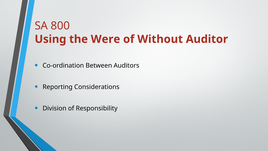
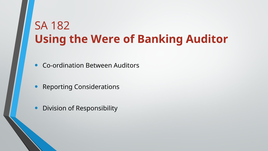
800: 800 -> 182
Without: Without -> Banking
